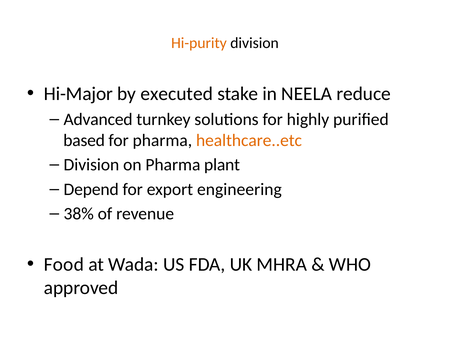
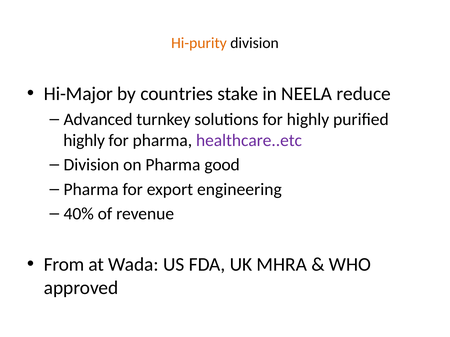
executed: executed -> countries
based at (84, 141): based -> highly
healthcare..etc colour: orange -> purple
plant: plant -> good
Depend at (91, 190): Depend -> Pharma
38%: 38% -> 40%
Food: Food -> From
